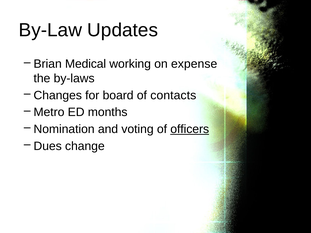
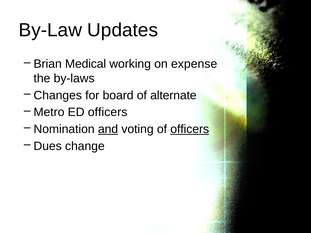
contacts: contacts -> alternate
ED months: months -> officers
and underline: none -> present
